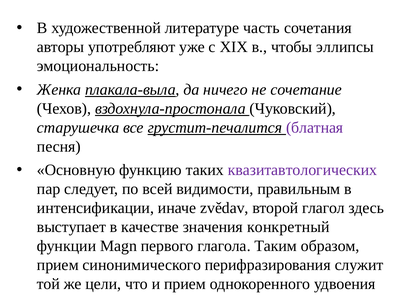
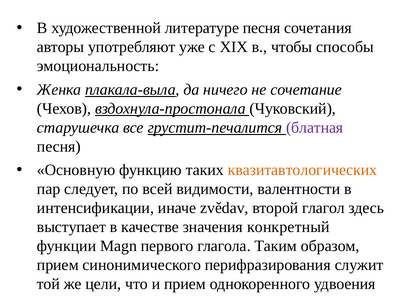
литературе часть: часть -> песня
эллипсы: эллипсы -> способы
квазитавтологических colour: purple -> orange
правильным: правильным -> валентности
